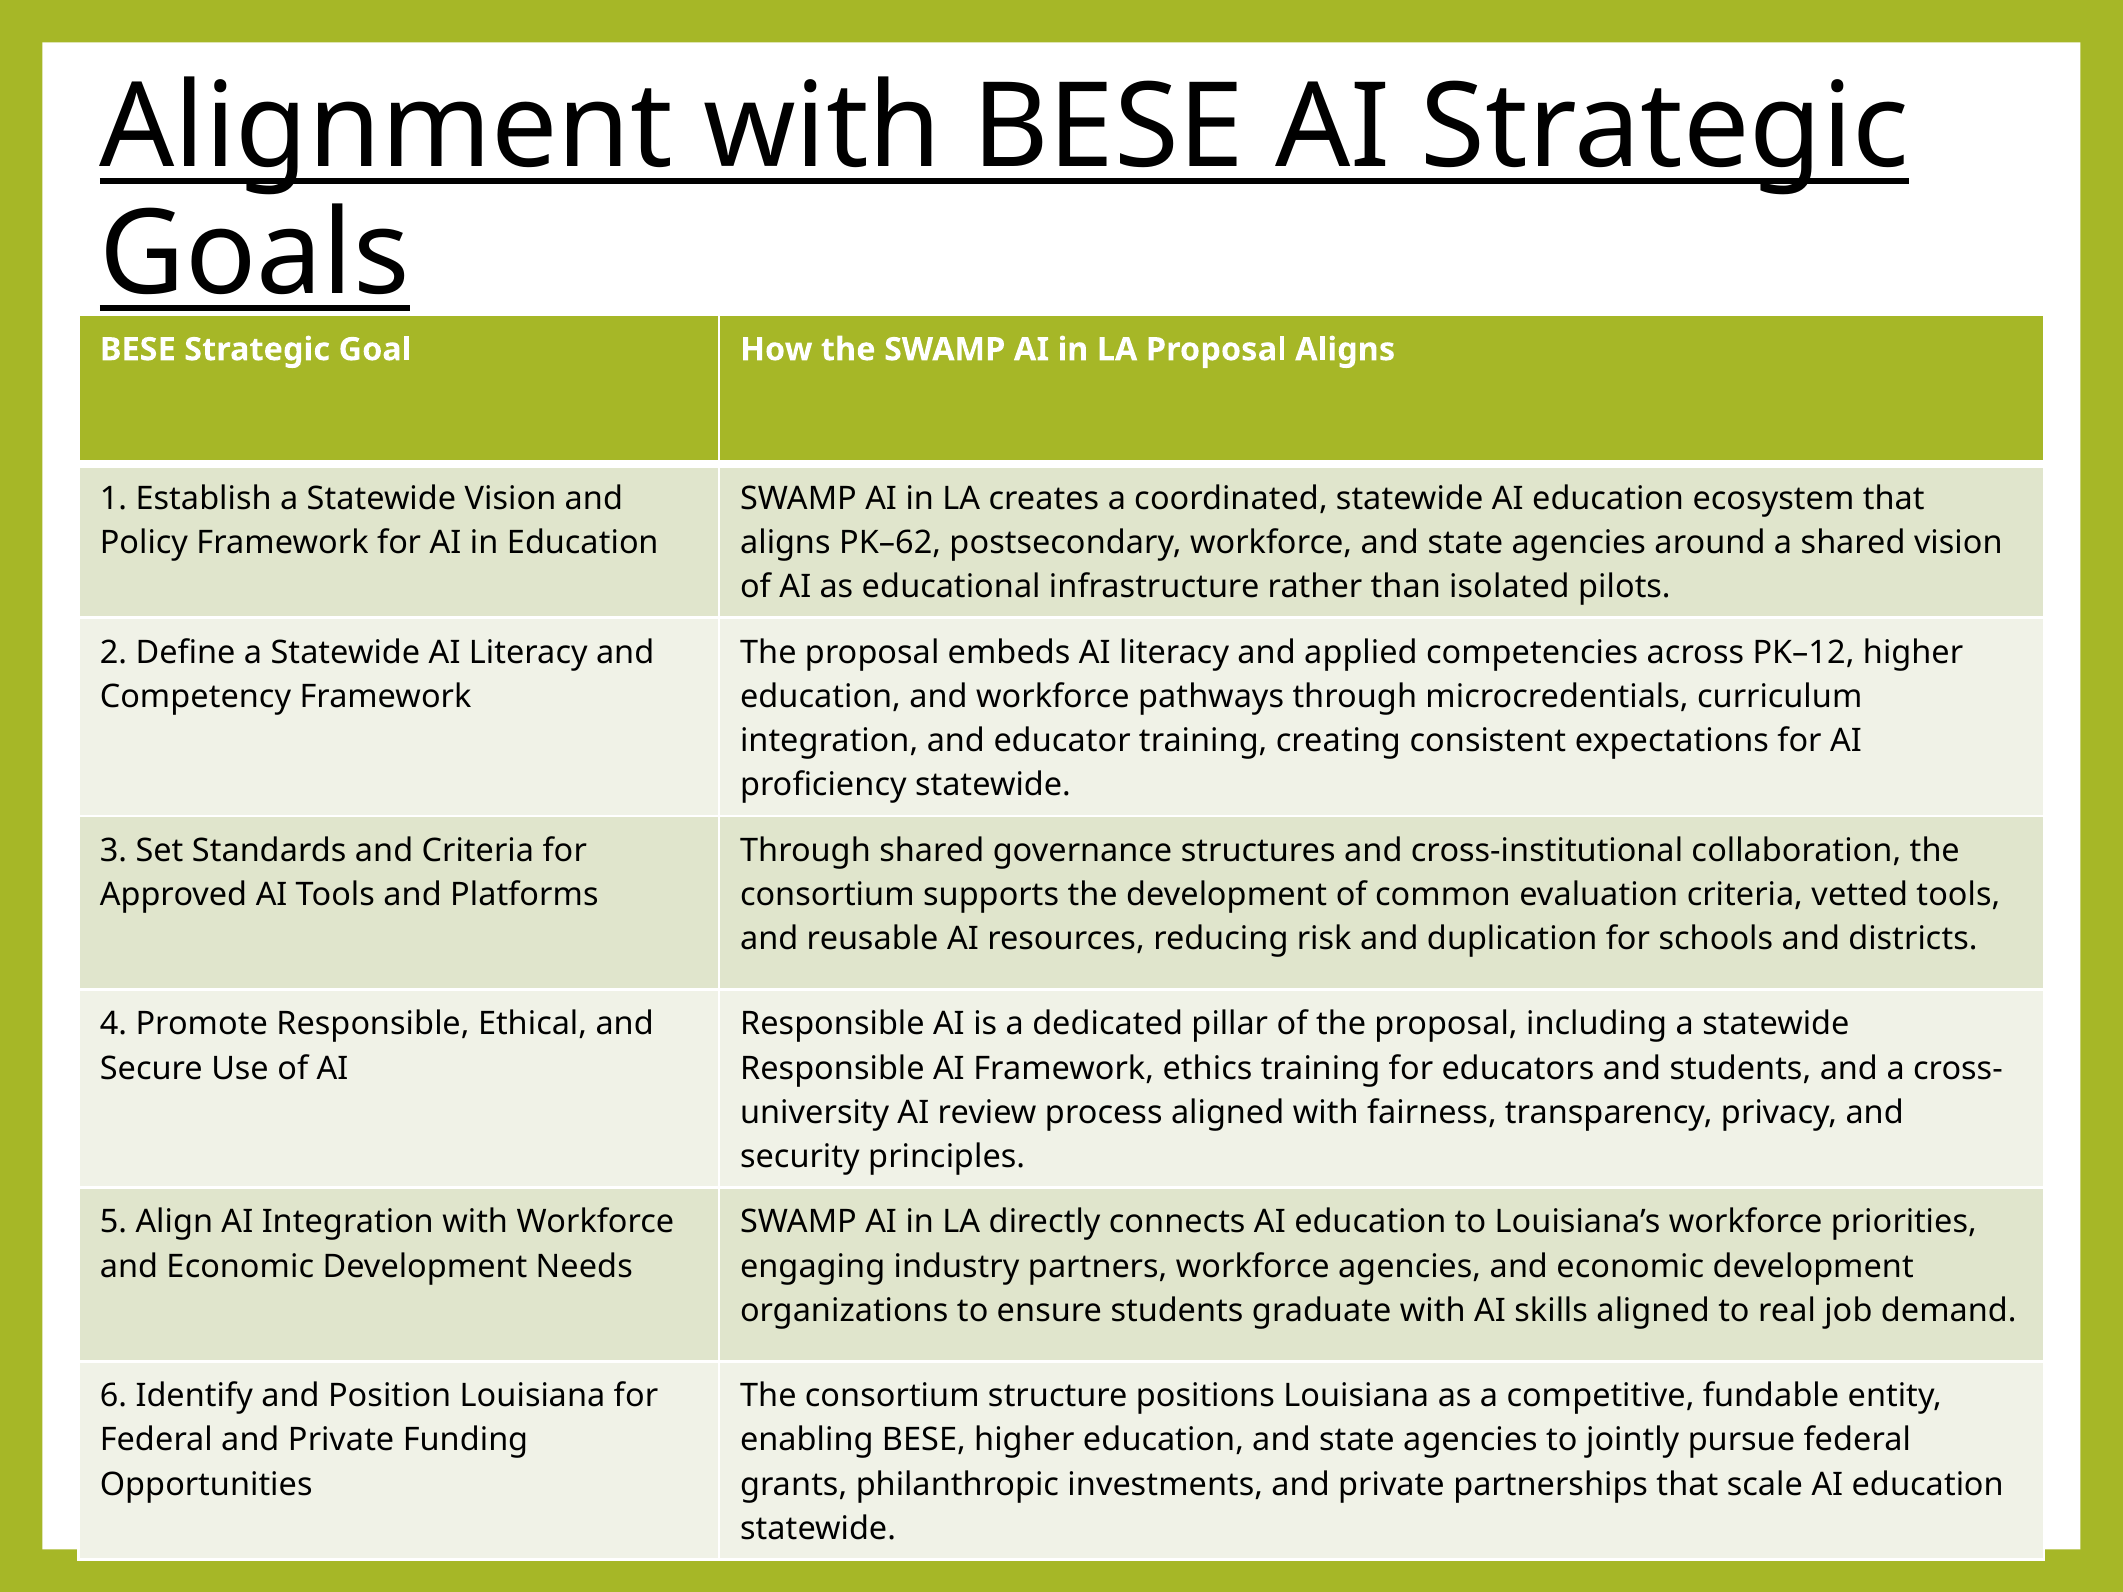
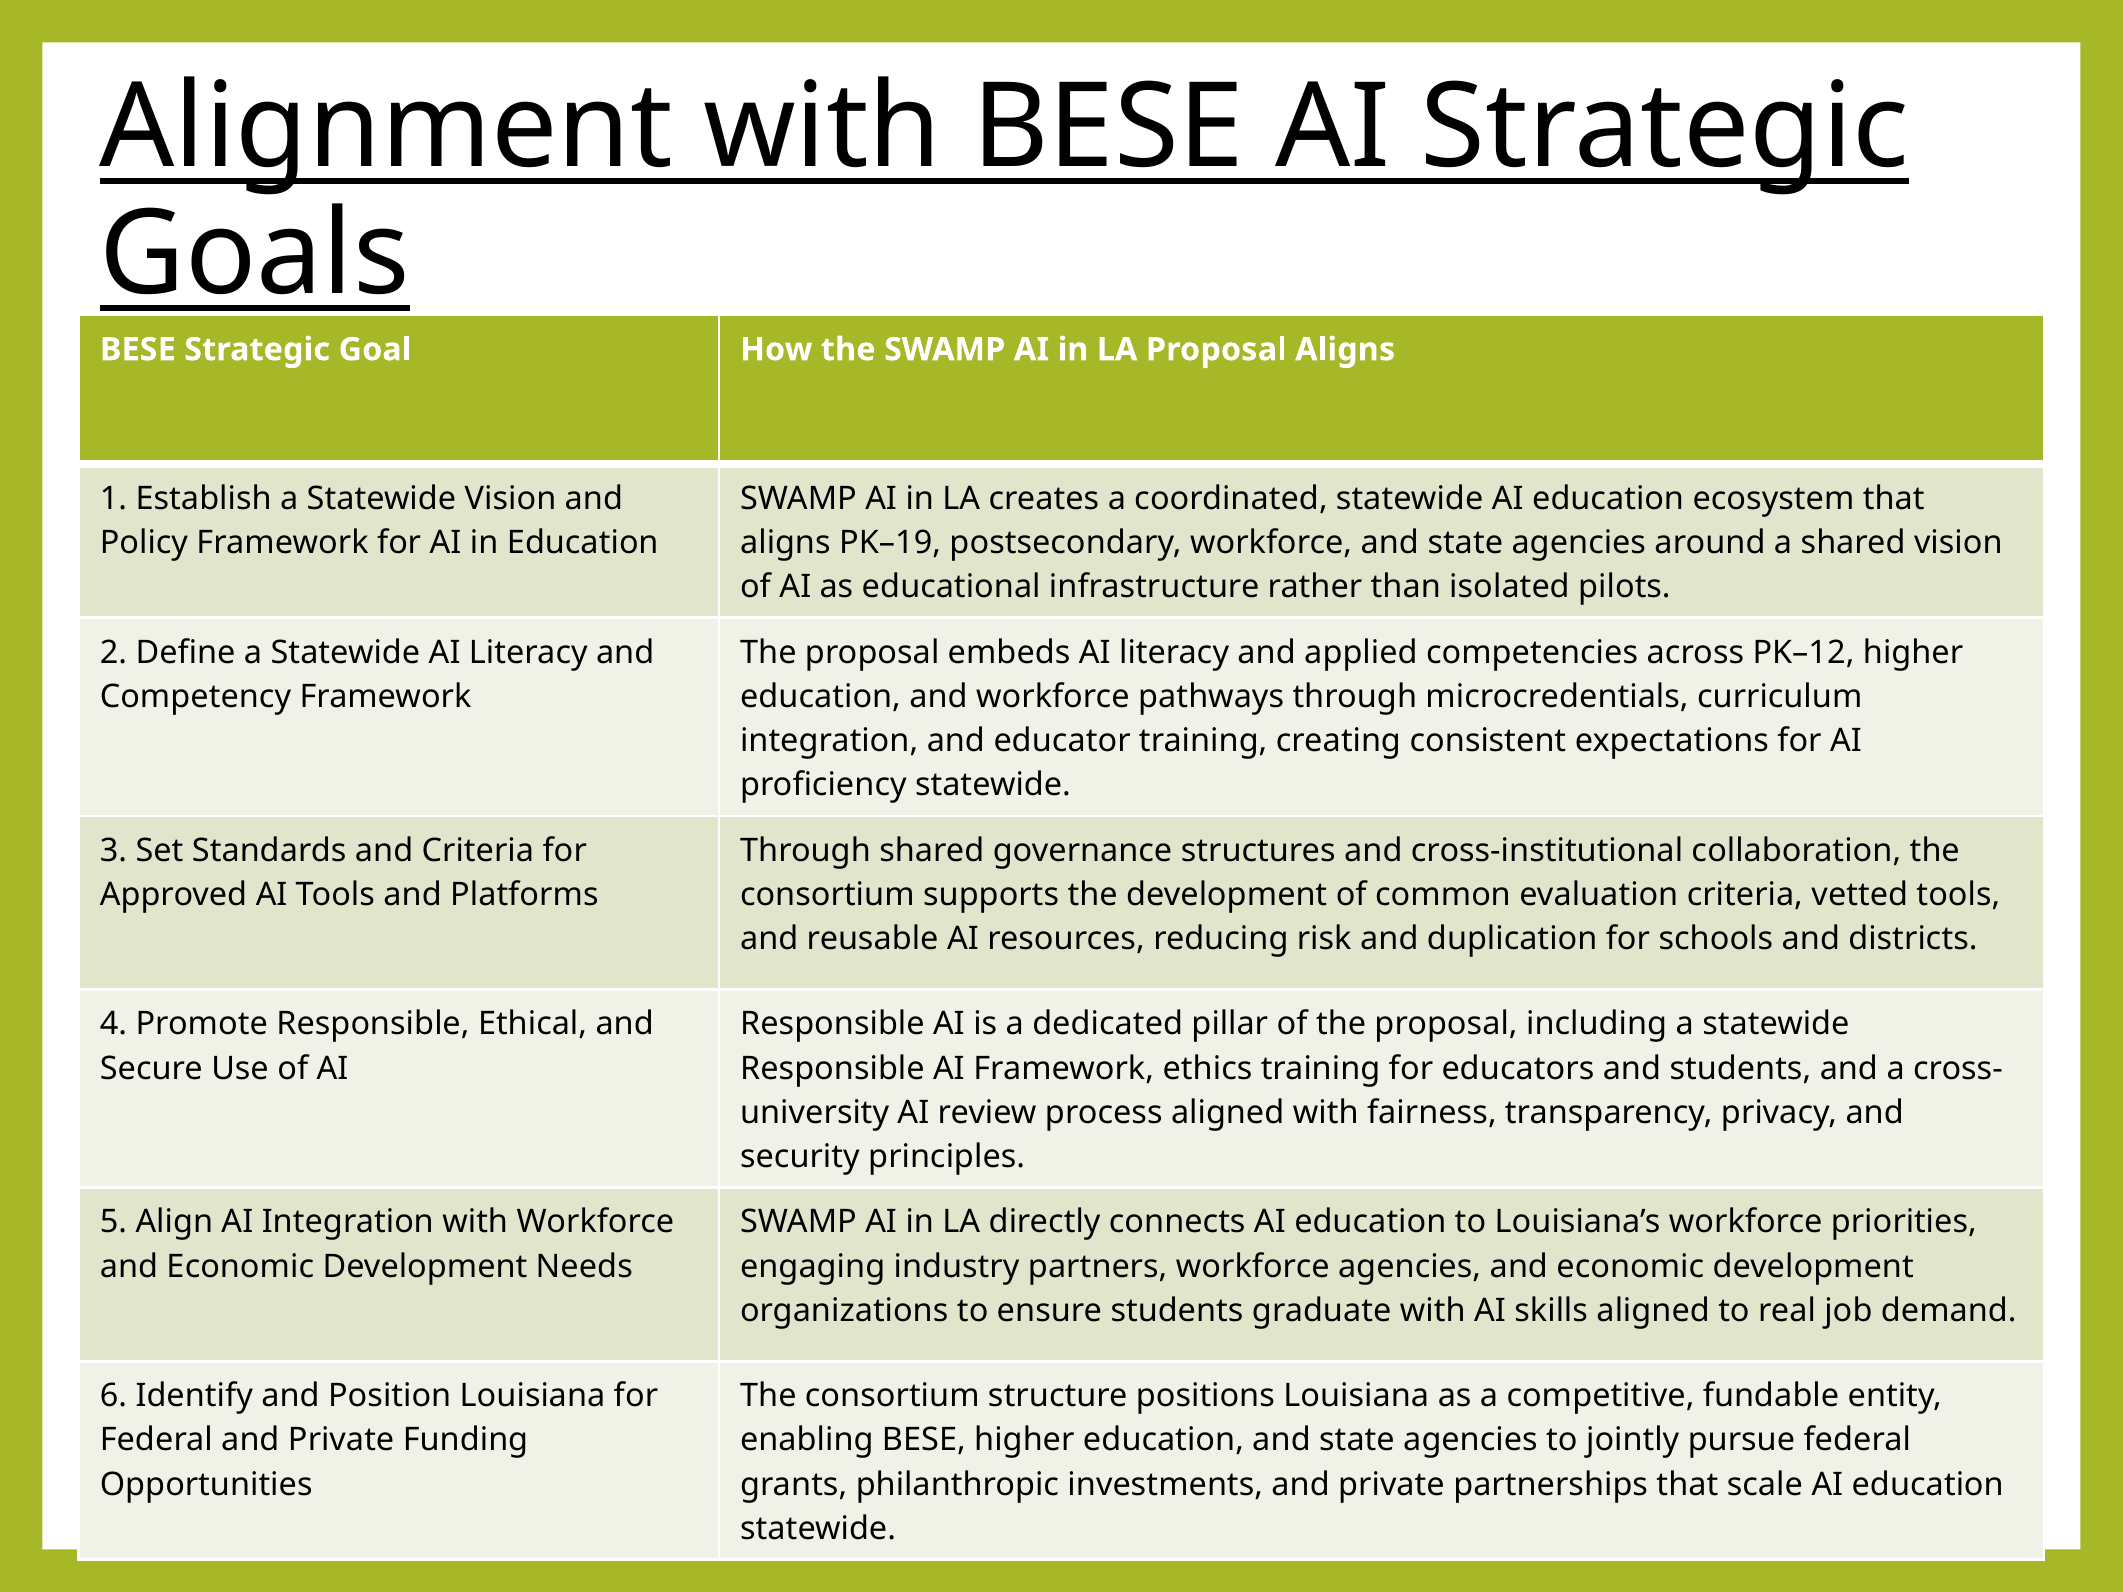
PK–62: PK–62 -> PK–19
